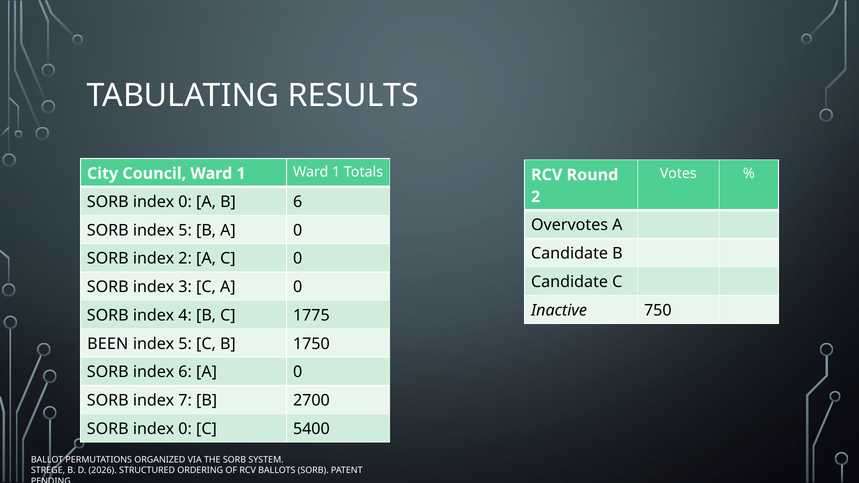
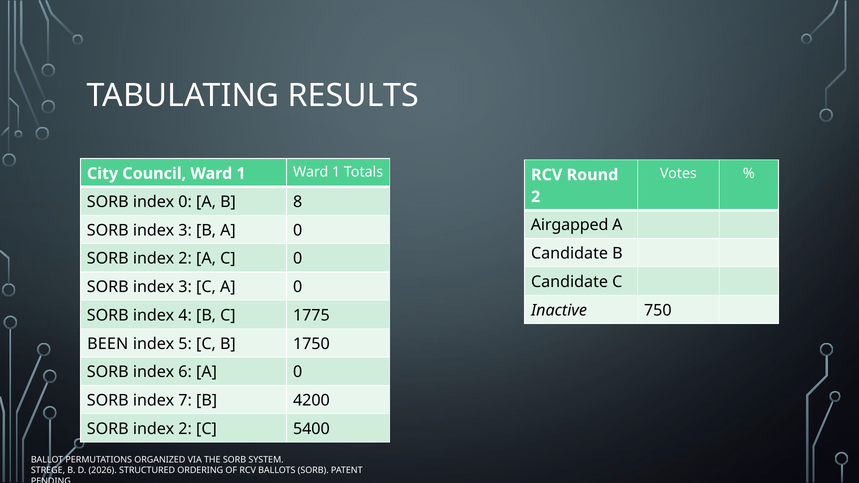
B 6: 6 -> 8
Overvotes: Overvotes -> Airgapped
5 at (185, 230): 5 -> 3
2700: 2700 -> 4200
0 at (185, 429): 0 -> 2
